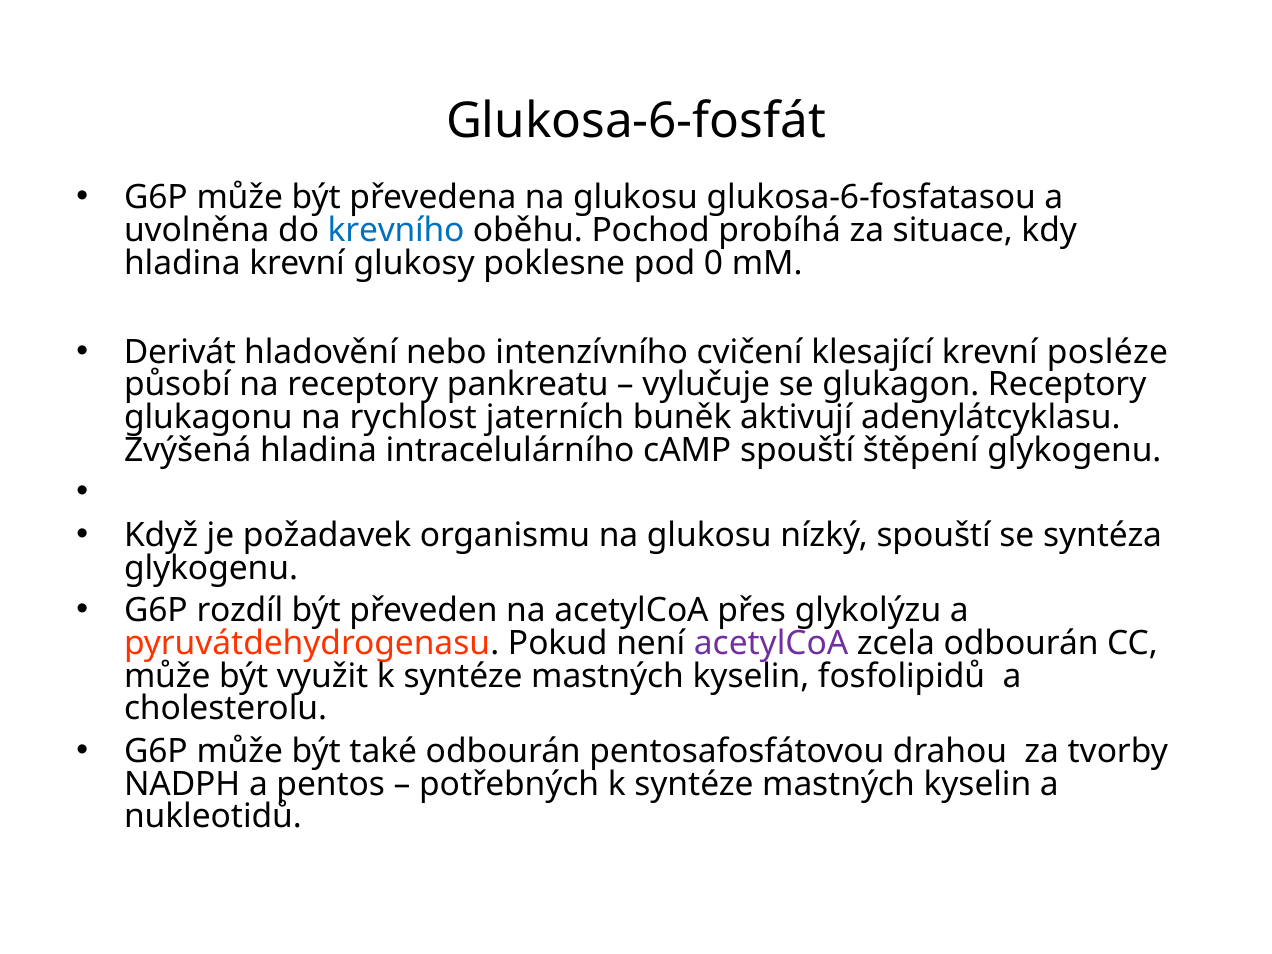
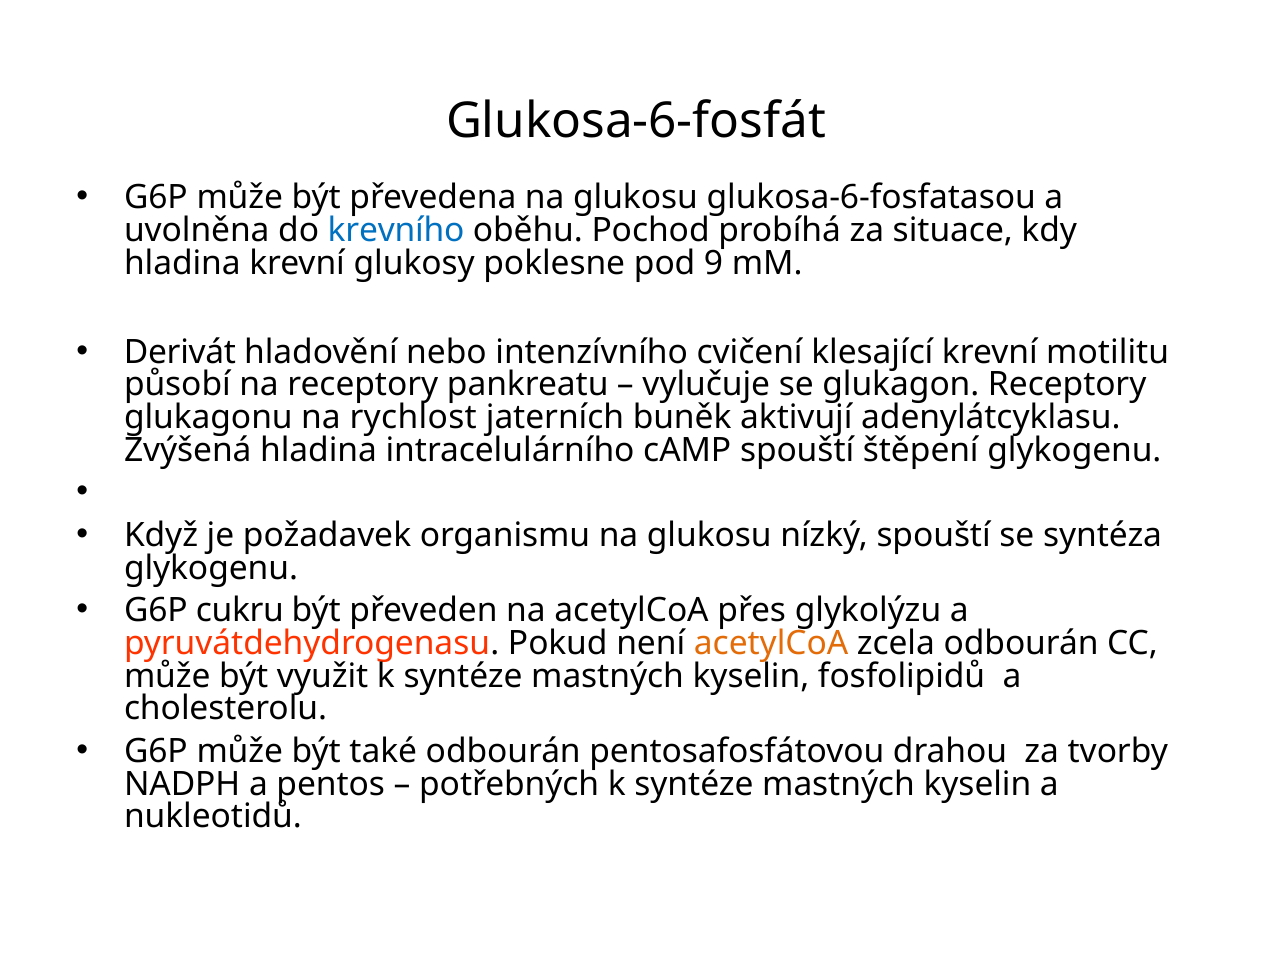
0: 0 -> 9
posléze: posléze -> motilitu
rozdíl: rozdíl -> cukru
acetylCoA at (771, 643) colour: purple -> orange
